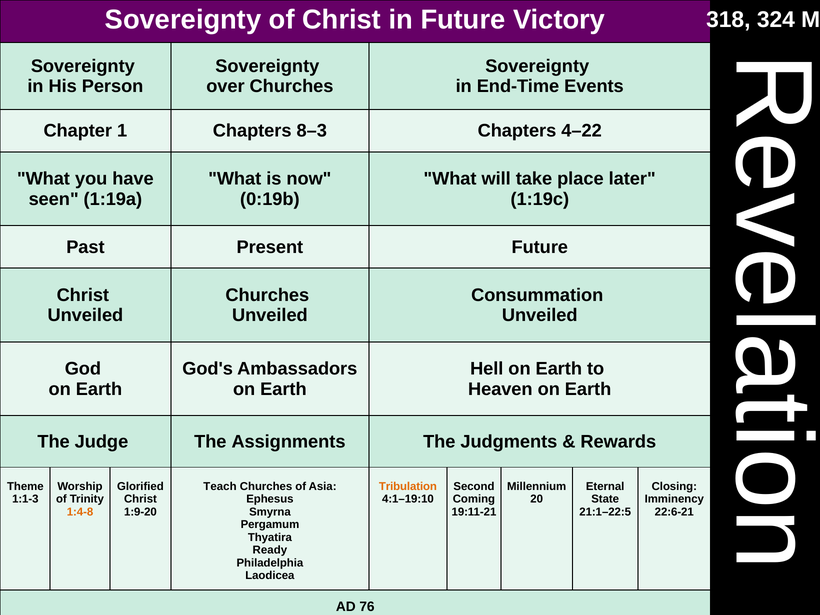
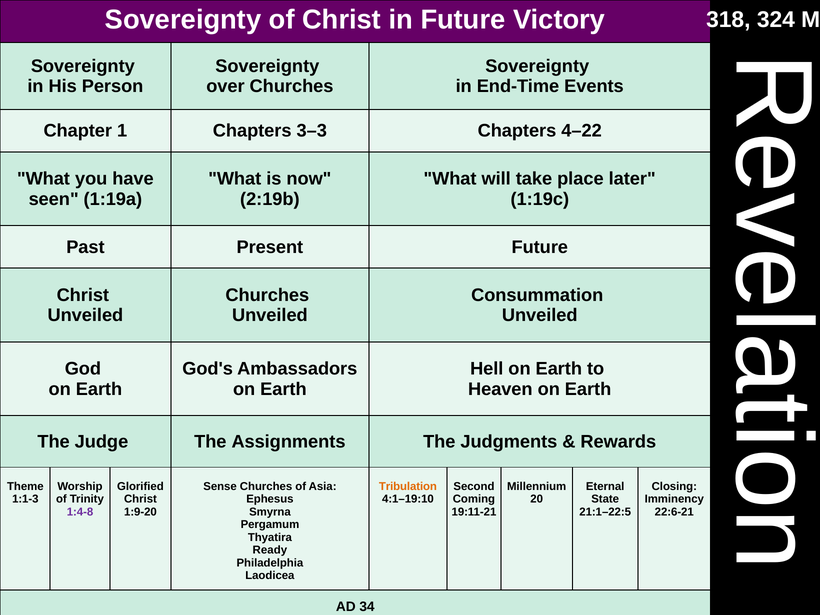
8–3: 8–3 -> 3–3
0:19b: 0:19b -> 2:19b
Teach: Teach -> Sense
1:4-8 colour: orange -> purple
76: 76 -> 34
